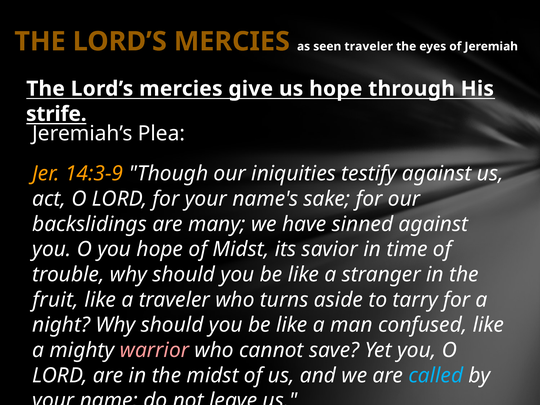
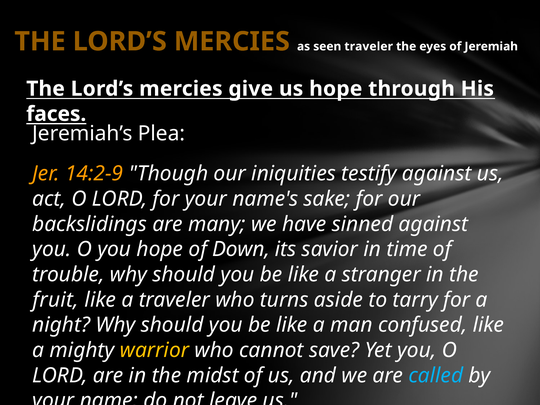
strife: strife -> faces
14:3-9: 14:3-9 -> 14:2-9
of Midst: Midst -> Down
warrior colour: pink -> yellow
